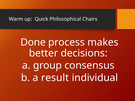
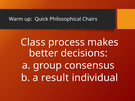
Done: Done -> Class
